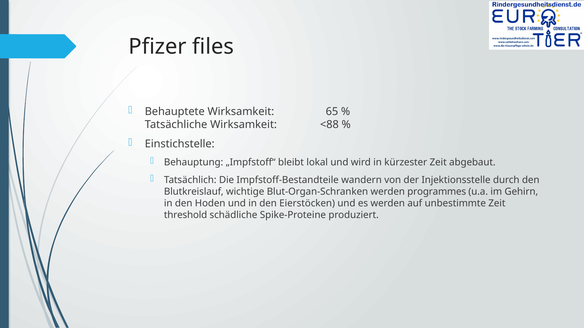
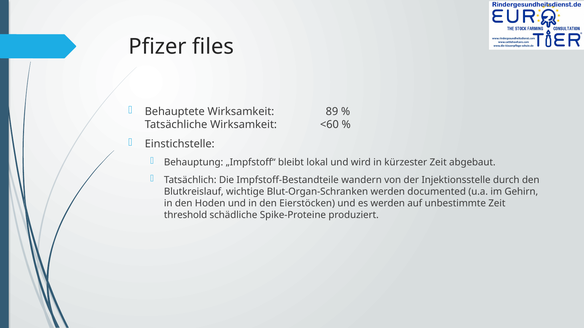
65: 65 -> 89
<88: <88 -> <60
programmes: programmes -> documented
